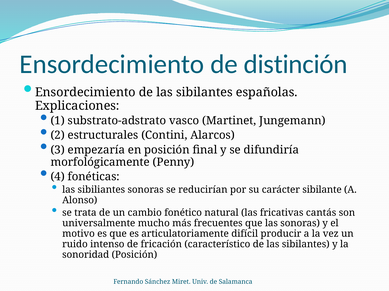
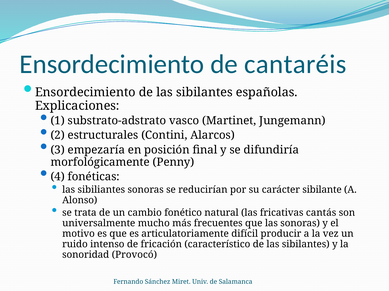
distinción: distinción -> cantaréis
sonoridad Posición: Posición -> Provocó
